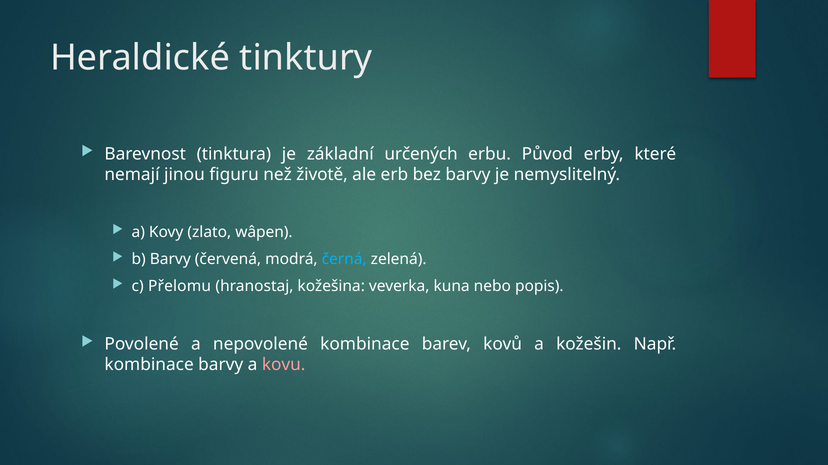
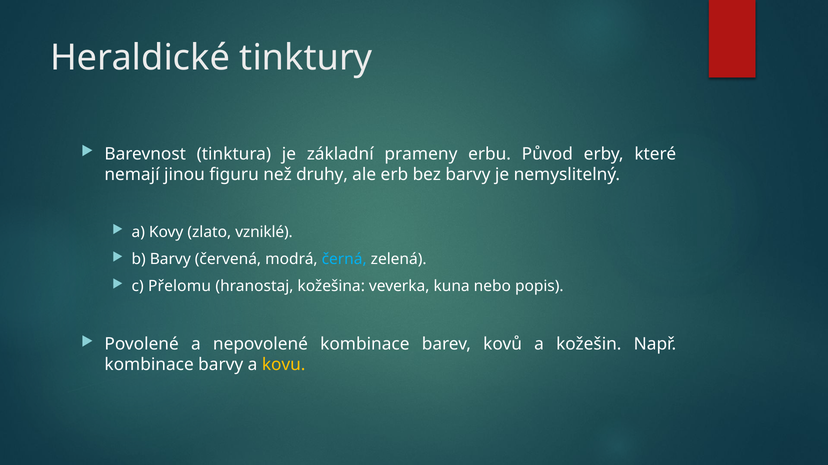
určených: určených -> prameny
životě: životě -> druhy
wâpen: wâpen -> vzniklé
kovu colour: pink -> yellow
